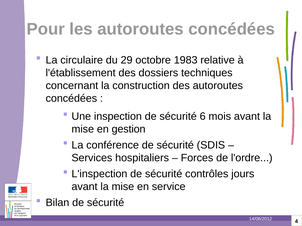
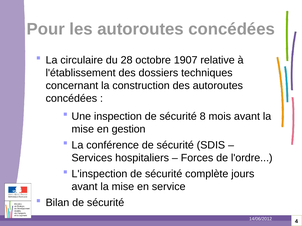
29: 29 -> 28
1983: 1983 -> 1907
6: 6 -> 8
contrôles: contrôles -> complète
